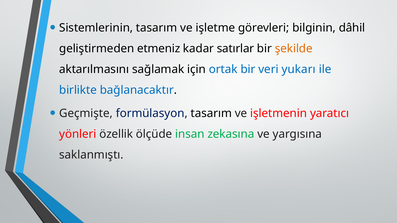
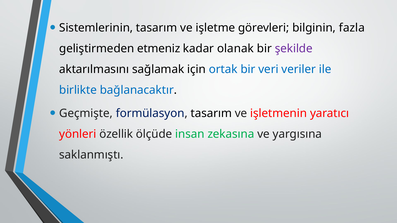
dâhil: dâhil -> fazla
satırlar: satırlar -> olanak
şekilde colour: orange -> purple
yukarı: yukarı -> veriler
